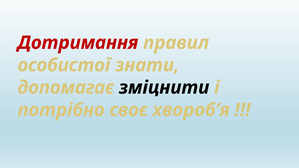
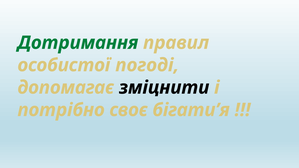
Дотримання colour: red -> green
знати: знати -> погоді
хвороб’я: хвороб’я -> бігати’я
